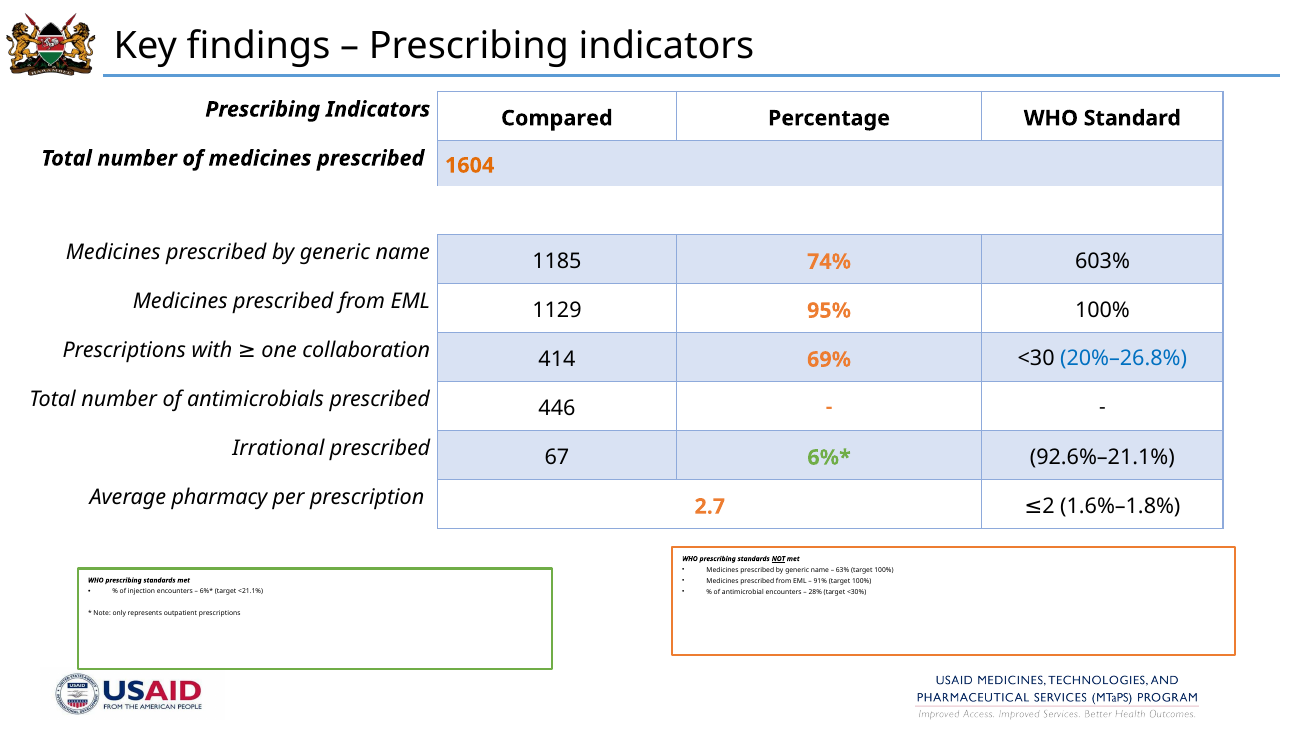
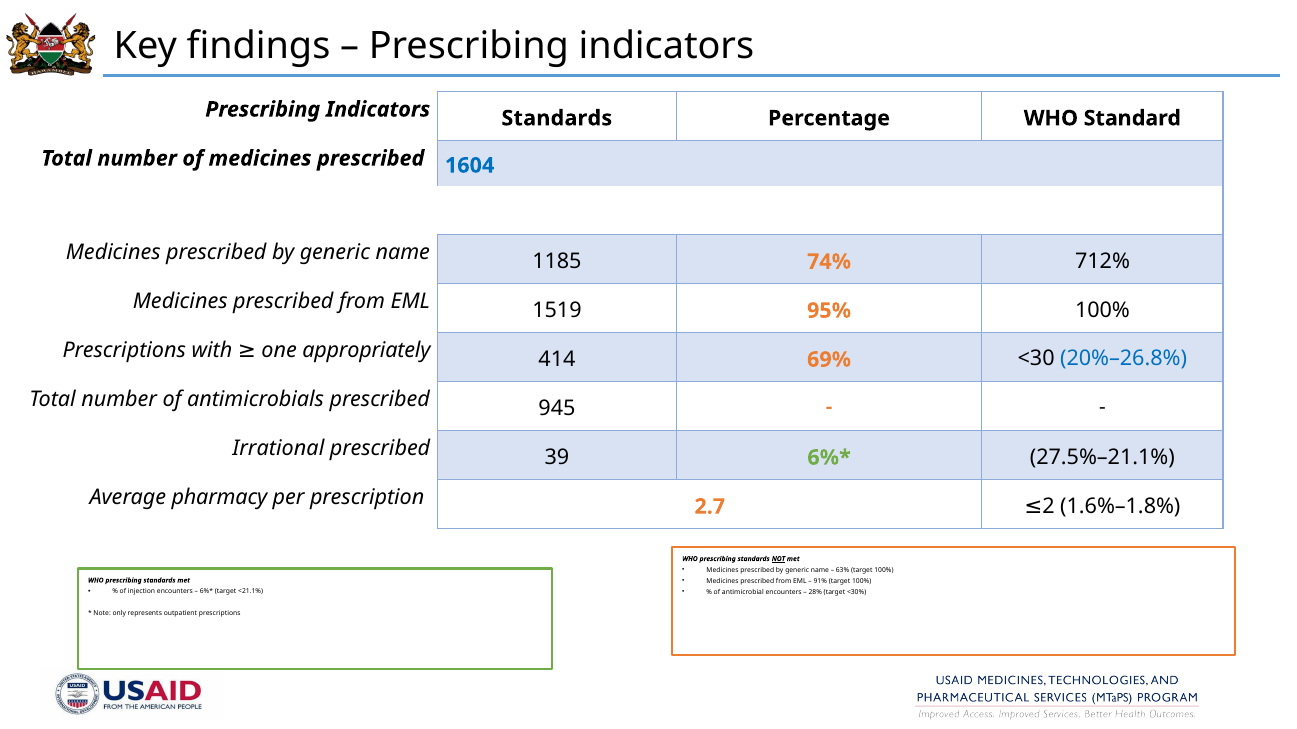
Indicators Compared: Compared -> Standards
1604 colour: orange -> blue
603%: 603% -> 712%
1129: 1129 -> 1519
collaboration: collaboration -> appropriately
446: 446 -> 945
67: 67 -> 39
92.6%–21.1%: 92.6%–21.1% -> 27.5%–21.1%
